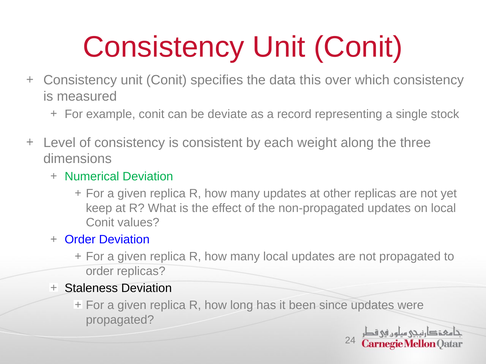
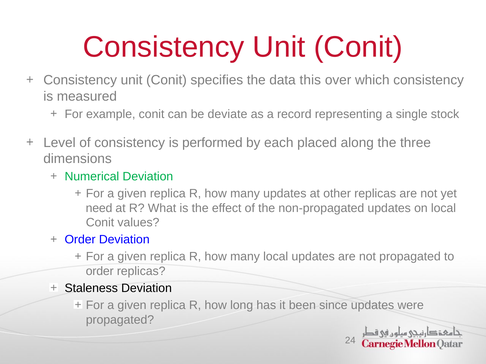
consistent: consistent -> performed
weight: weight -> placed
keep: keep -> need
